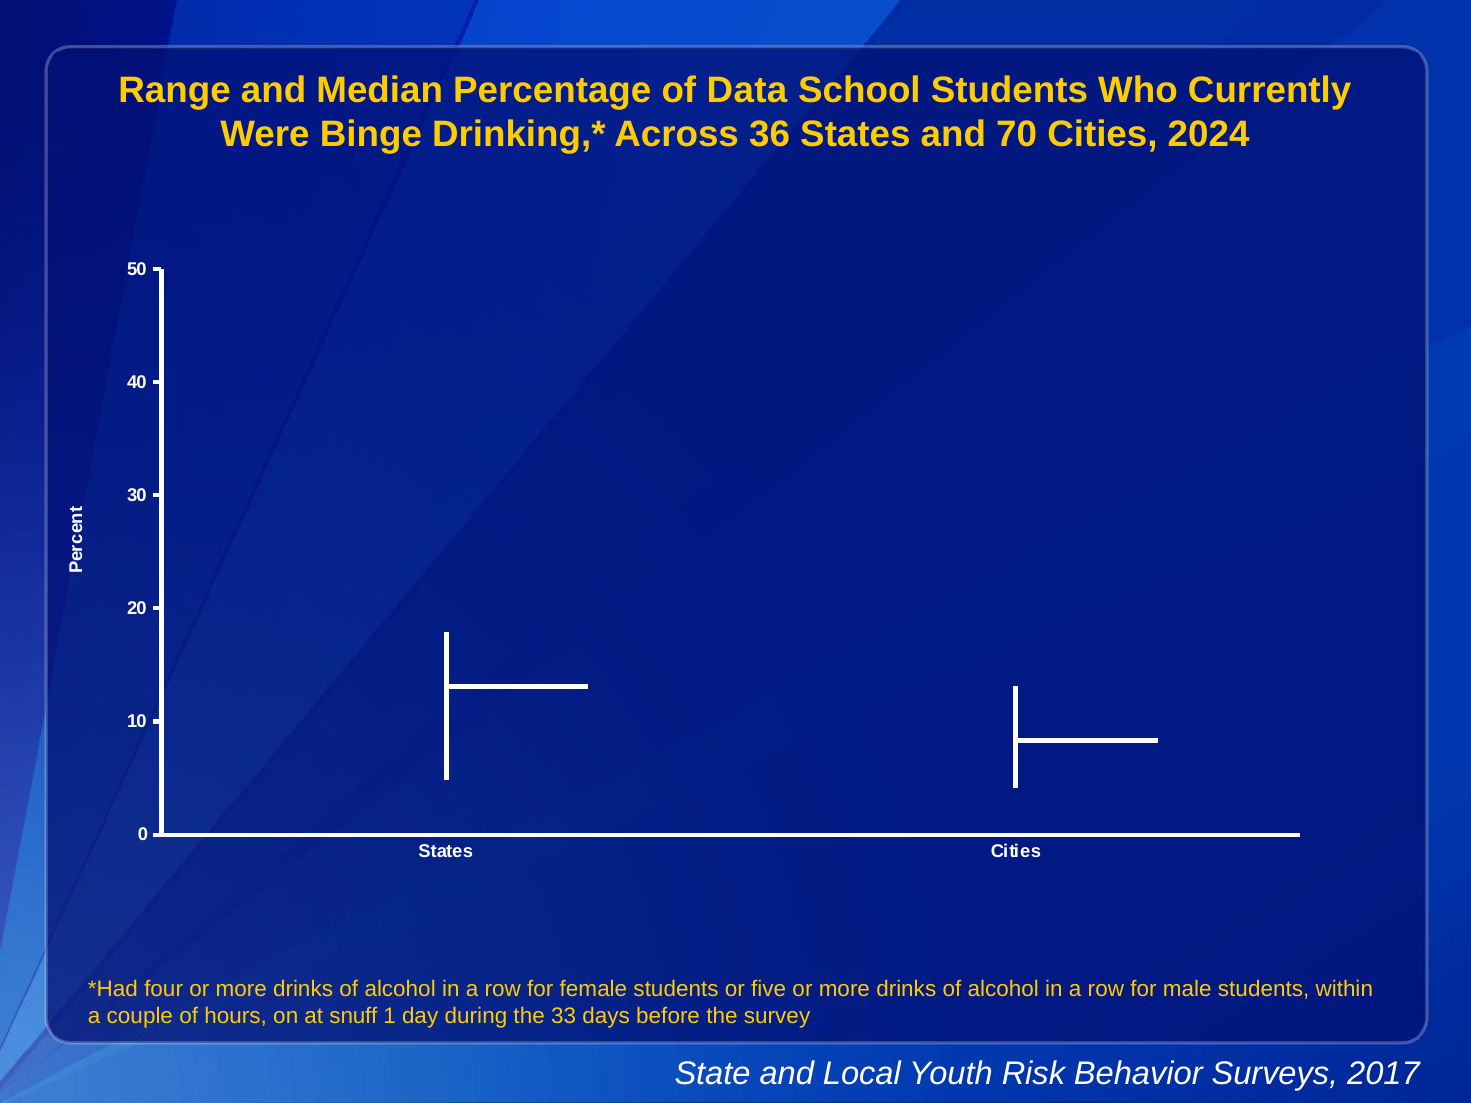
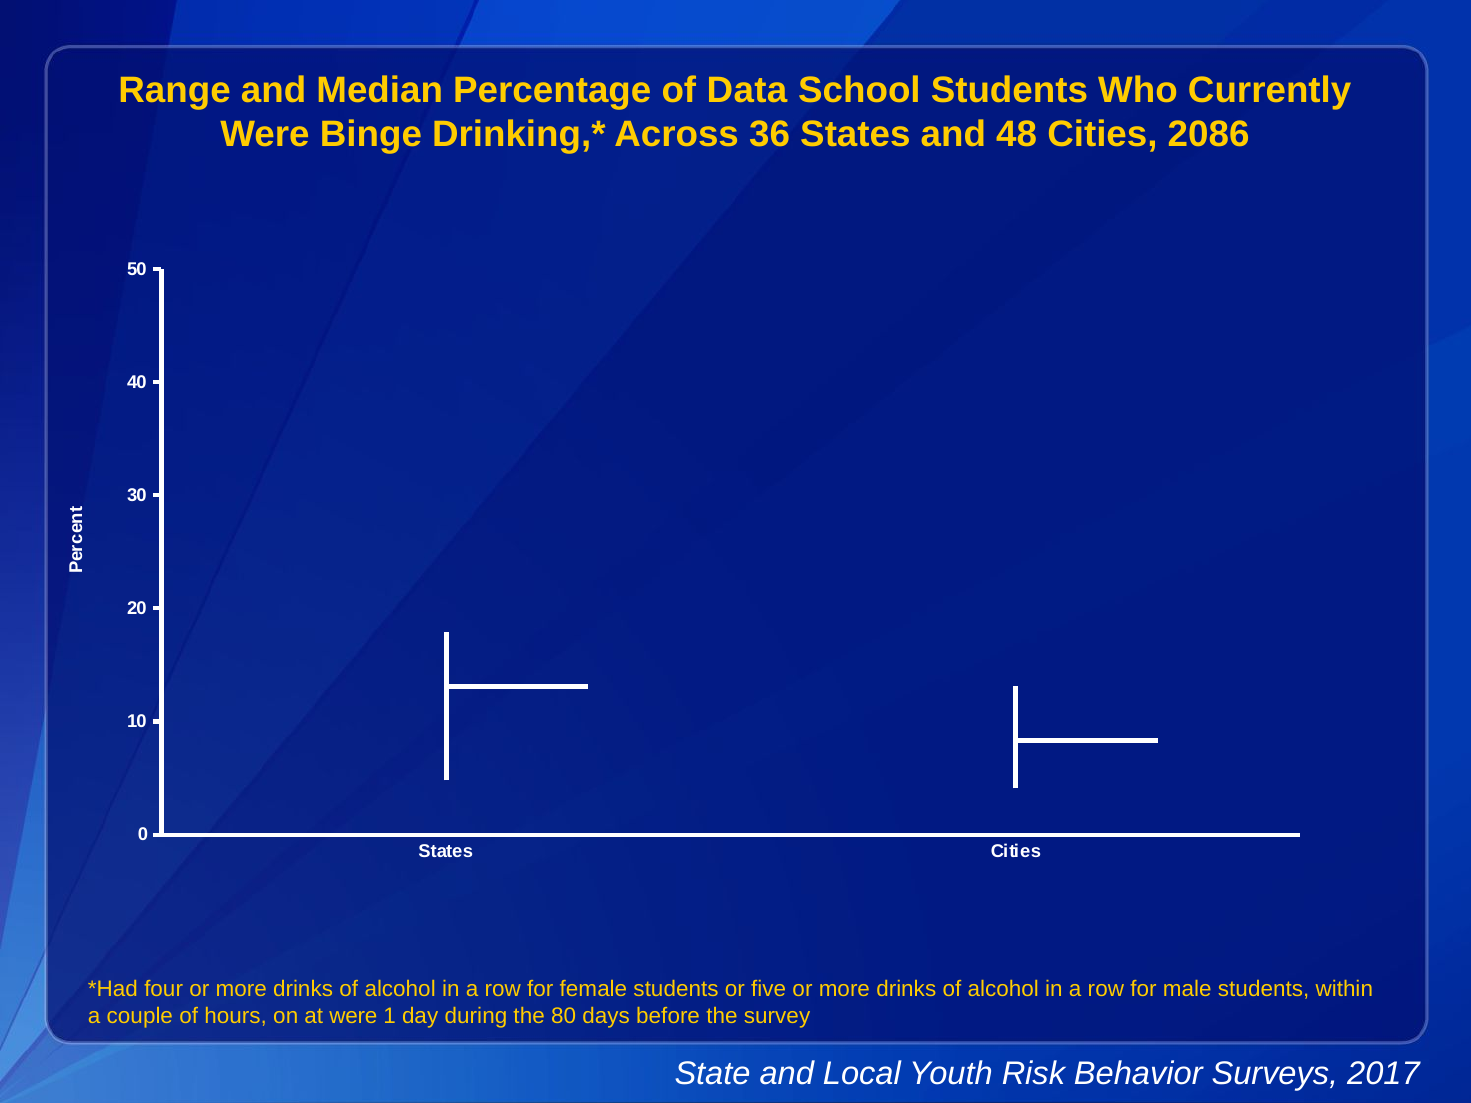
70: 70 -> 48
2024: 2024 -> 2086
at snuff: snuff -> were
33: 33 -> 80
